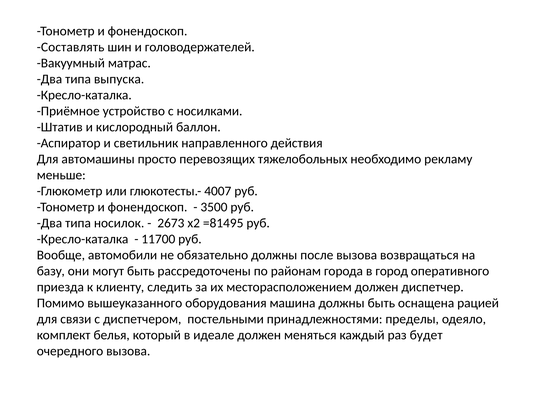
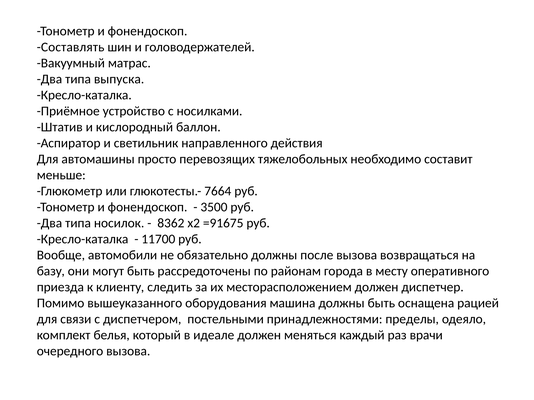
рекламу: рекламу -> составит
4007: 4007 -> 7664
2673: 2673 -> 8362
=81495: =81495 -> =91675
город: город -> месту
будет: будет -> врачи
